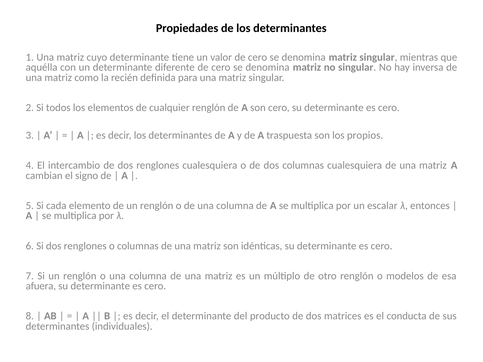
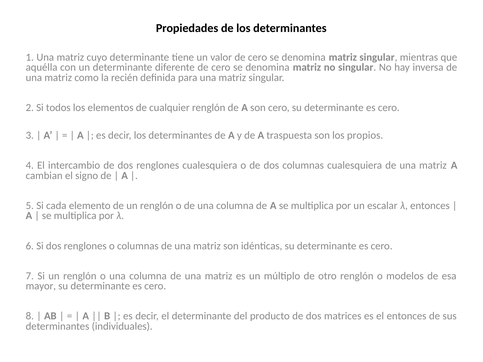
afuera: afuera -> mayor
el conducta: conducta -> entonces
